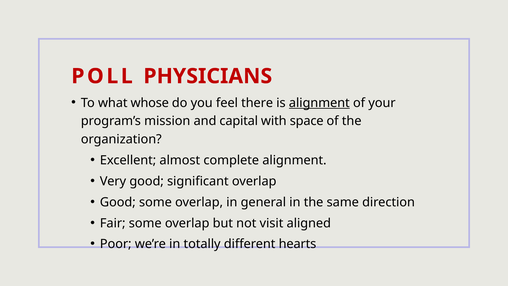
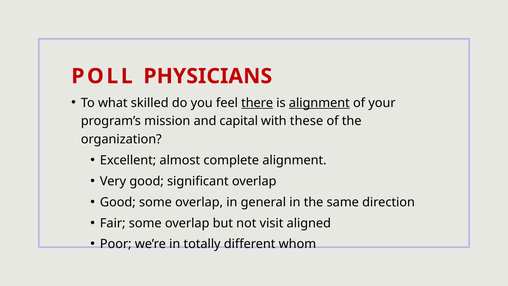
whose: whose -> skilled
there underline: none -> present
space: space -> these
hearts: hearts -> whom
